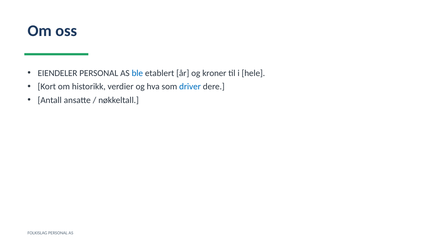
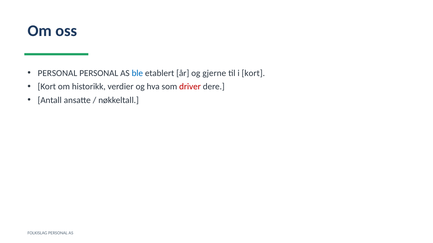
EIENDELER at (58, 73): EIENDELER -> PERSONAL
kroner: kroner -> gjerne
i hele: hele -> kort
driver colour: blue -> red
